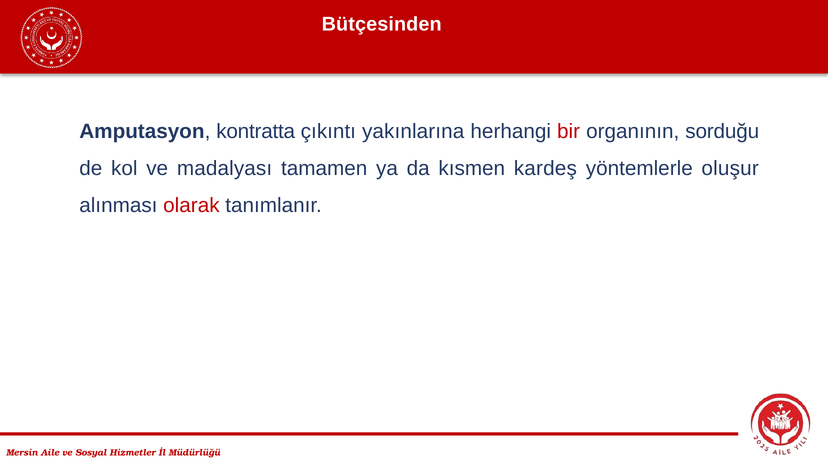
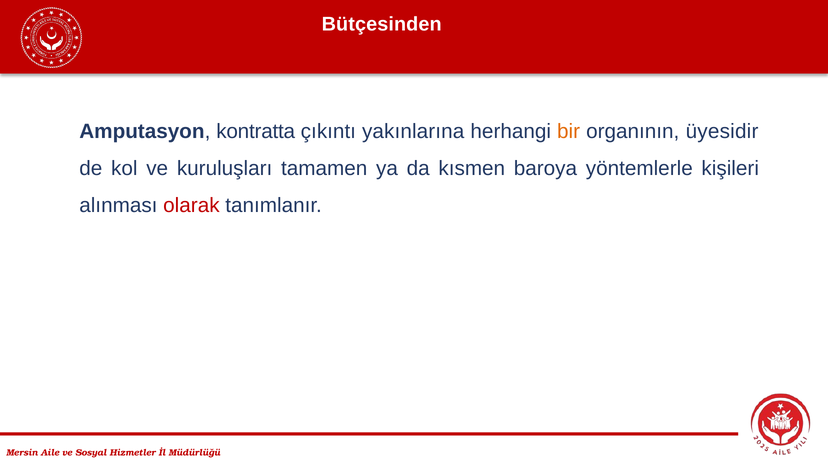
bir colour: red -> orange
sorduğu: sorduğu -> üyesidir
madalyası: madalyası -> kuruluşları
kardeş: kardeş -> baroya
oluşur: oluşur -> kişileri
